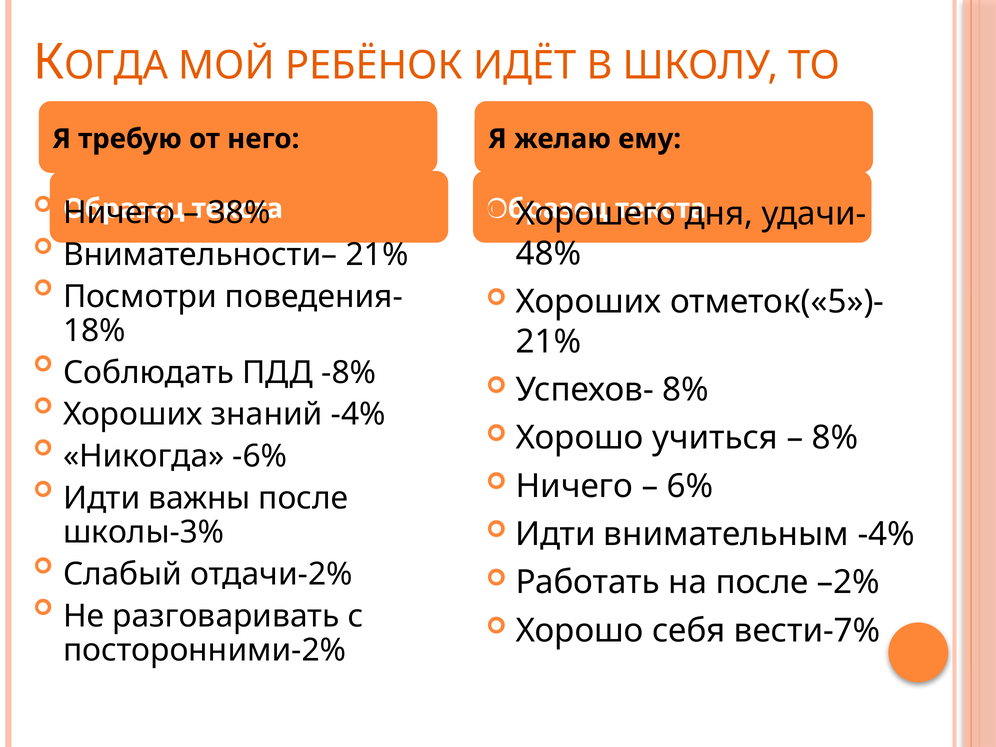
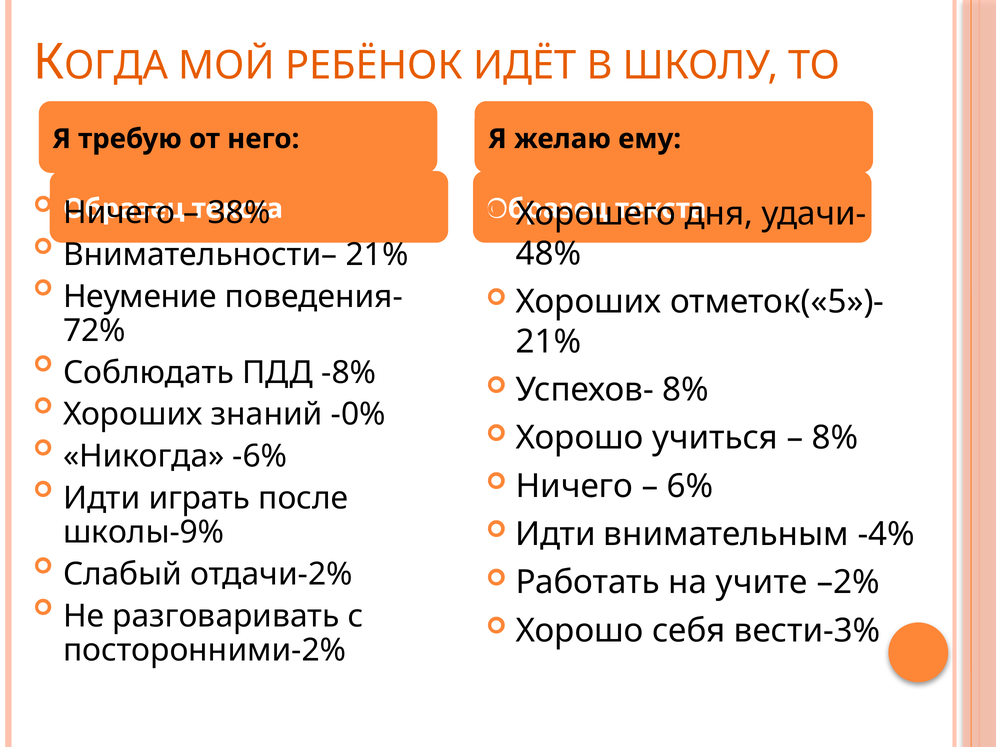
Посмотри: Посмотри -> Неумение
18%: 18% -> 72%
знаний -4%: -4% -> -0%
важны: важны -> играть
школы-3%: школы-3% -> школы-9%
на после: после -> учите
вести-7%: вести-7% -> вести-3%
